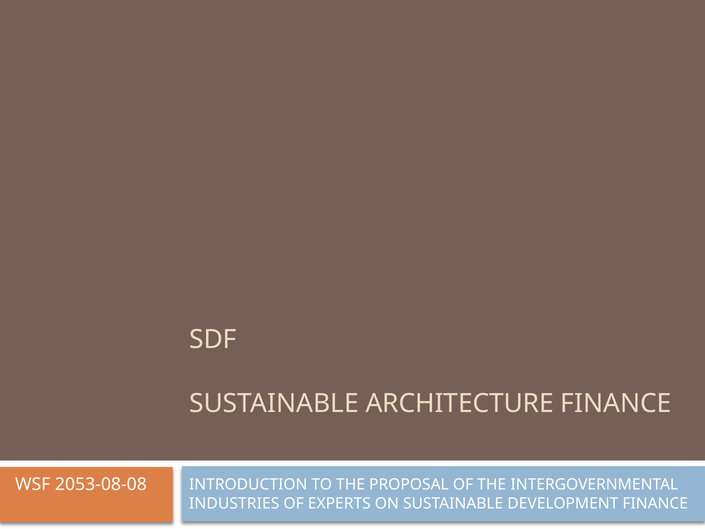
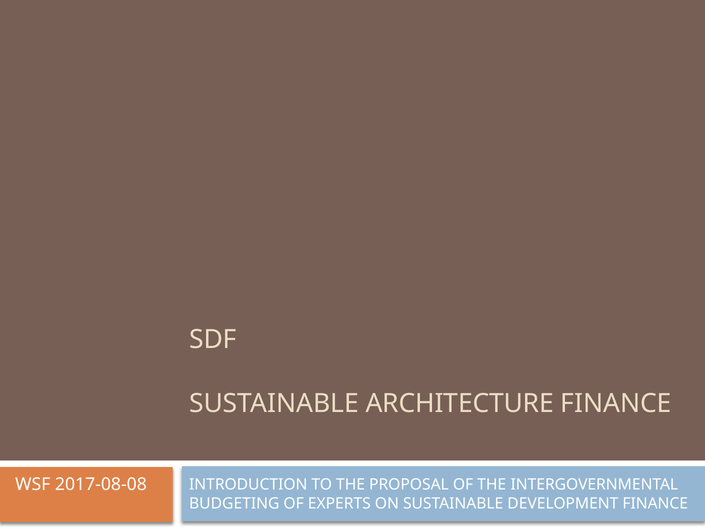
2053-08-08: 2053-08-08 -> 2017-08-08
INDUSTRIES: INDUSTRIES -> BUDGETING
